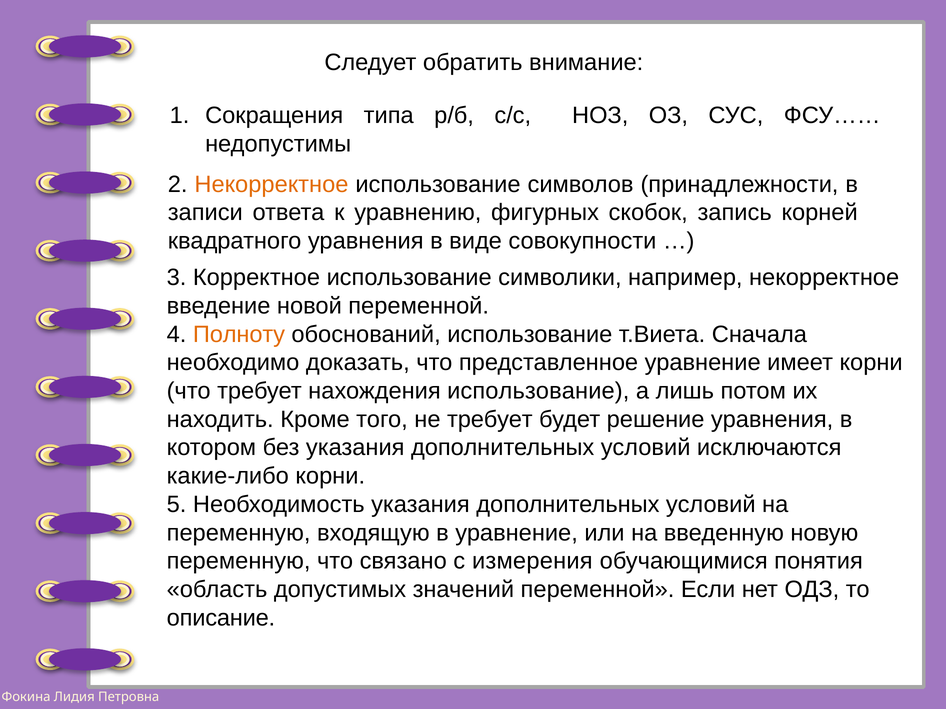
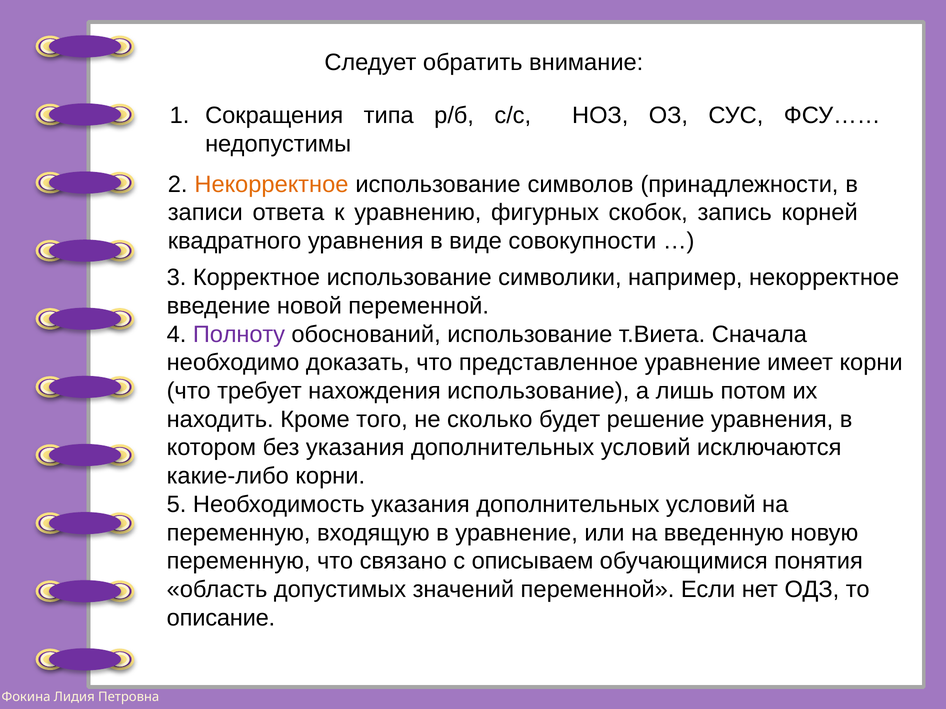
Полноту colour: orange -> purple
не требует: требует -> сколько
измерения: измерения -> описываем
